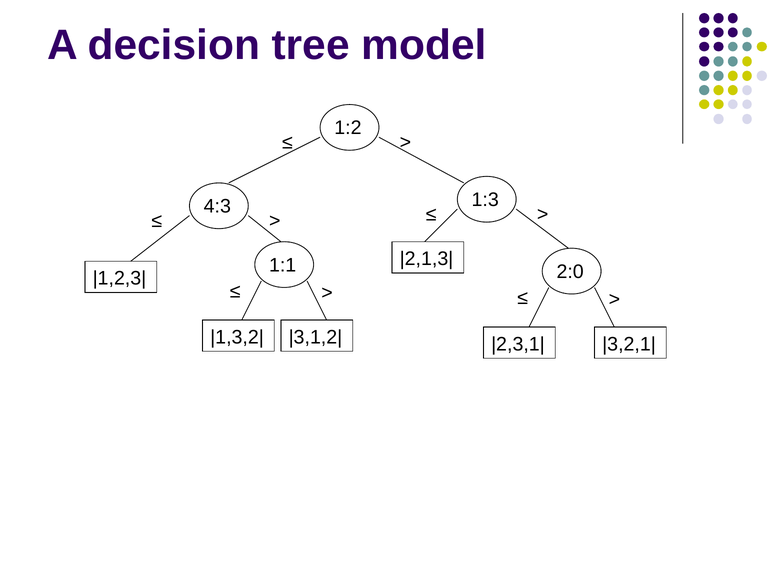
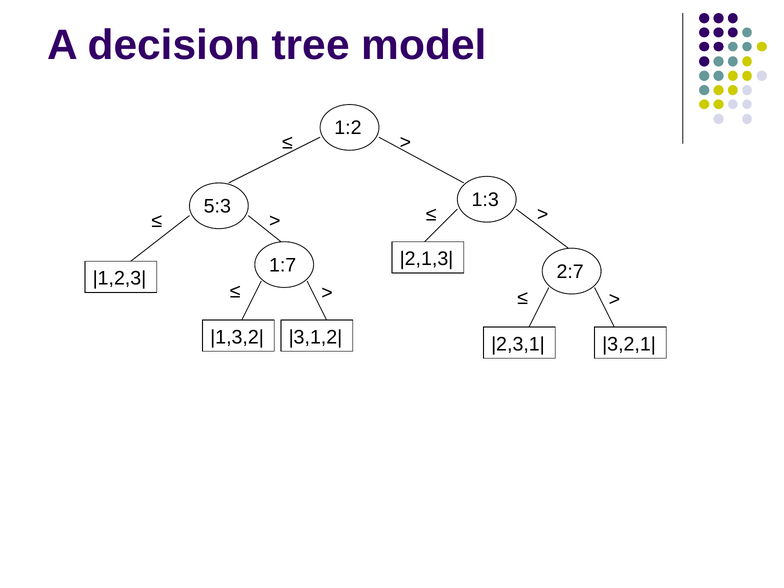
4:3: 4:3 -> 5:3
1:1: 1:1 -> 1:7
2:0: 2:0 -> 2:7
